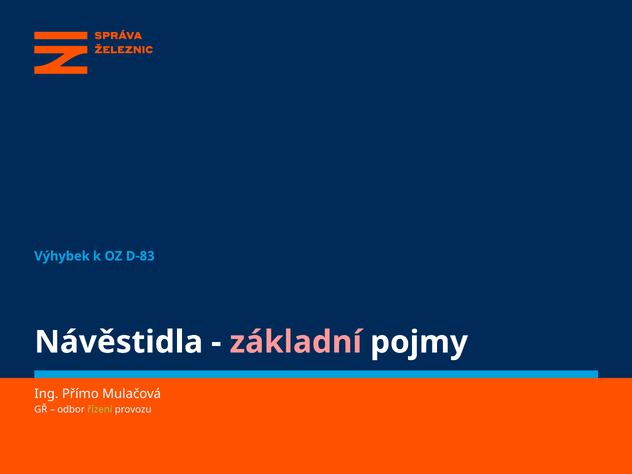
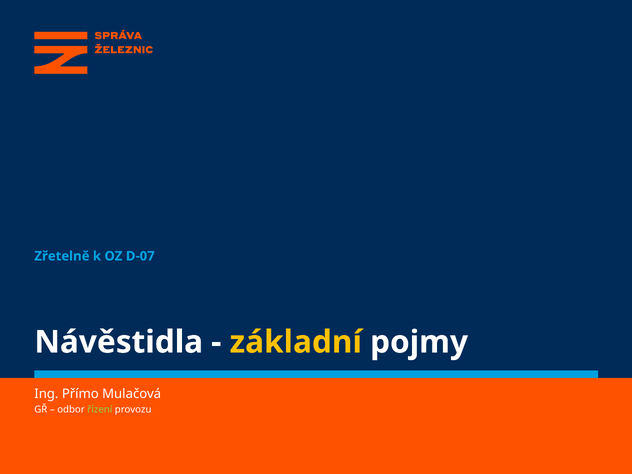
Výhybek: Výhybek -> Zřetelně
D-83: D-83 -> D-07
základní colour: pink -> yellow
